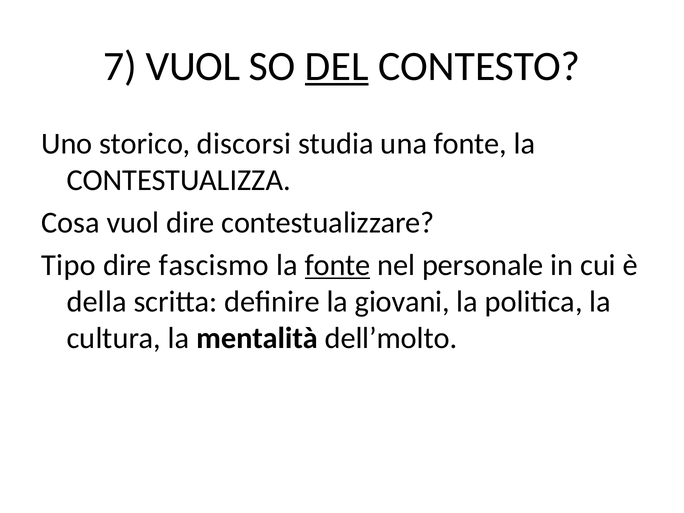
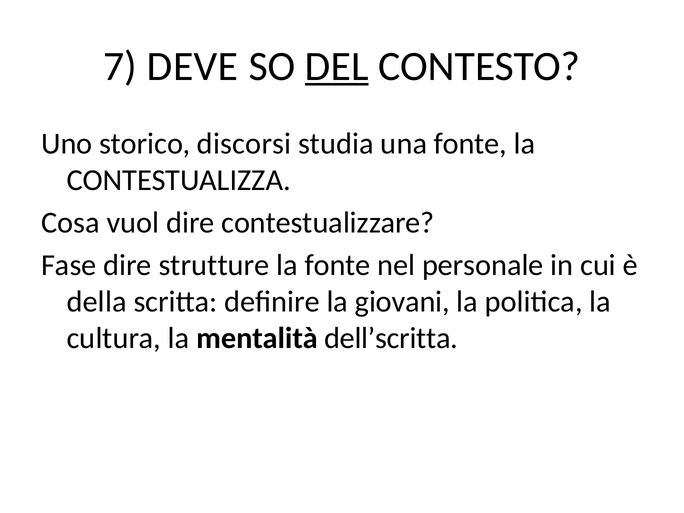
7 VUOL: VUOL -> DEVE
Tipo: Tipo -> Fase
fascismo: fascismo -> strutture
fonte at (338, 265) underline: present -> none
dell’molto: dell’molto -> dell’scritta
